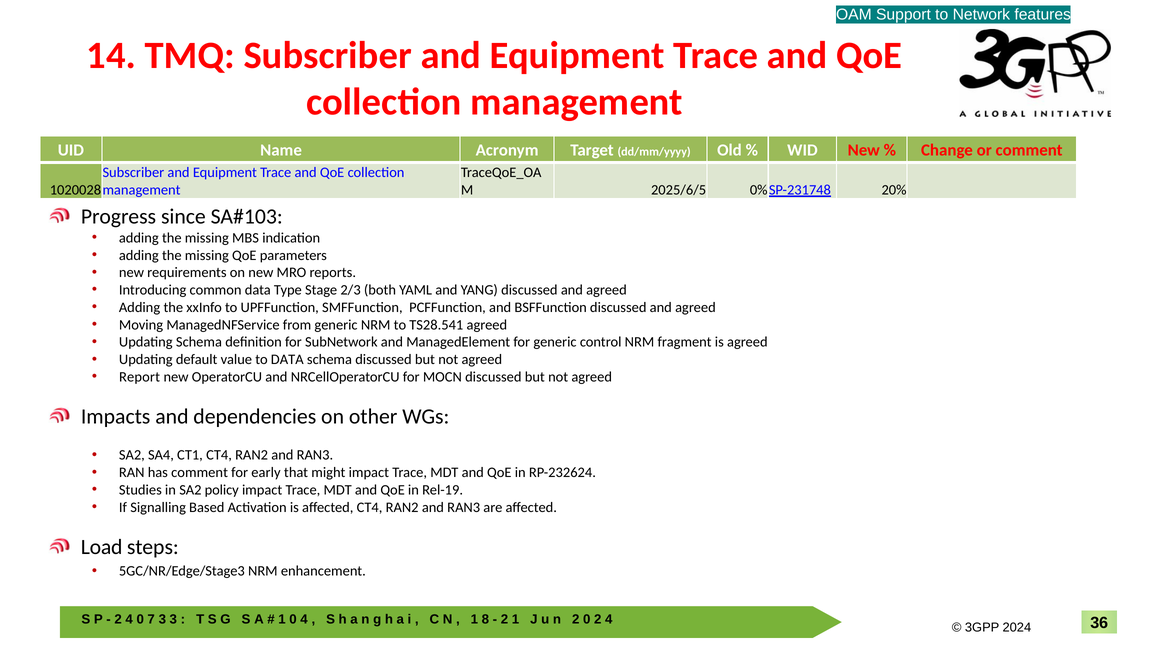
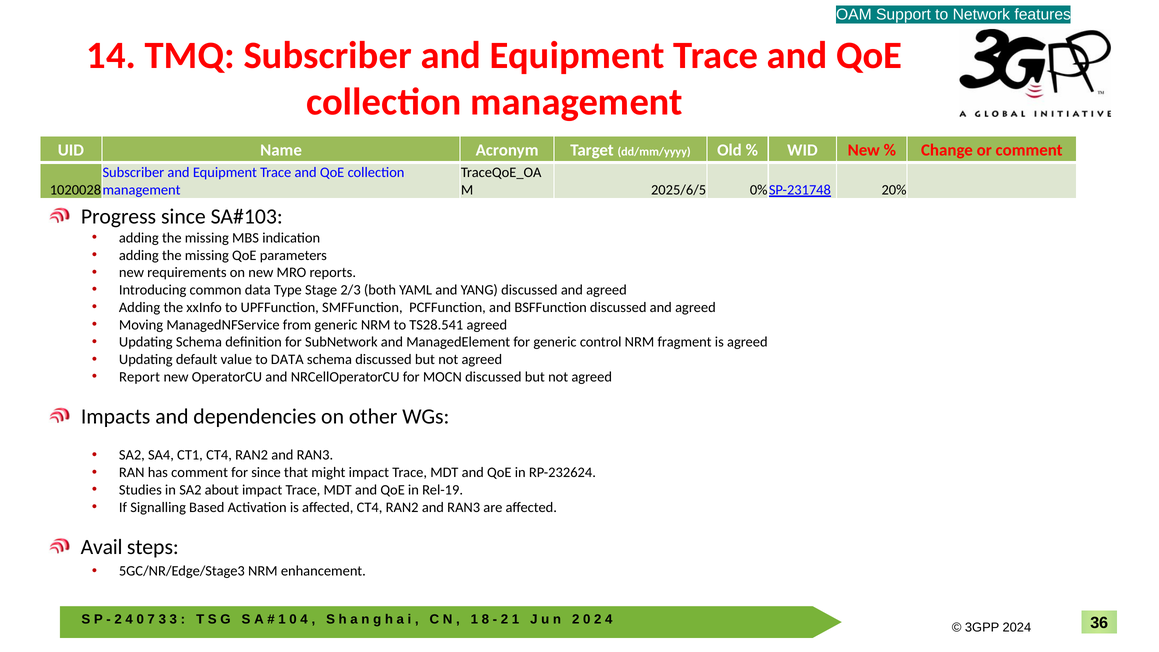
for early: early -> since
policy: policy -> about
Load: Load -> Avail
